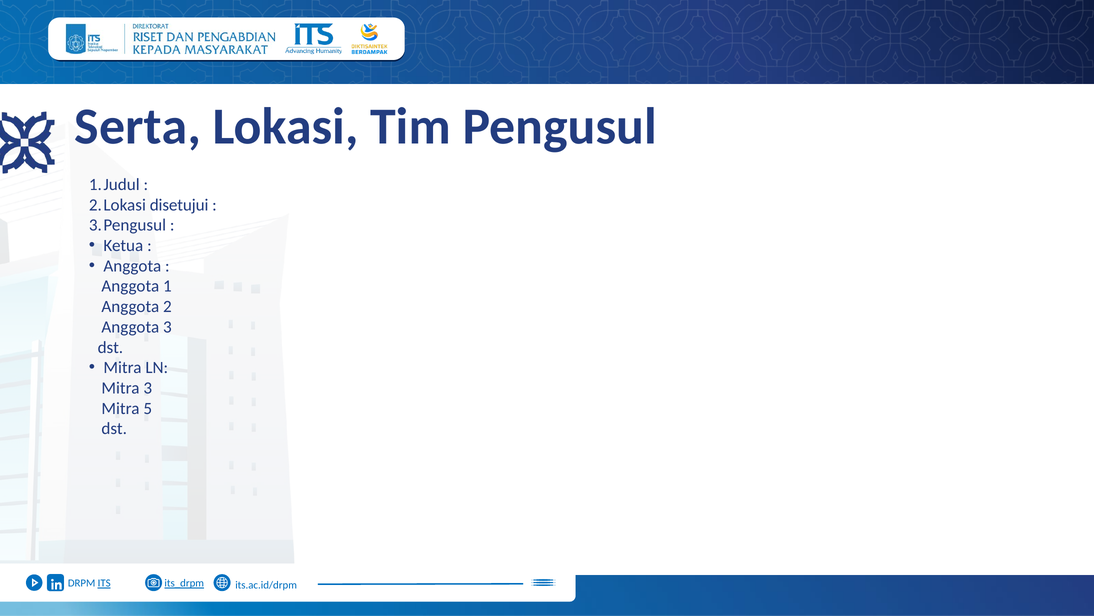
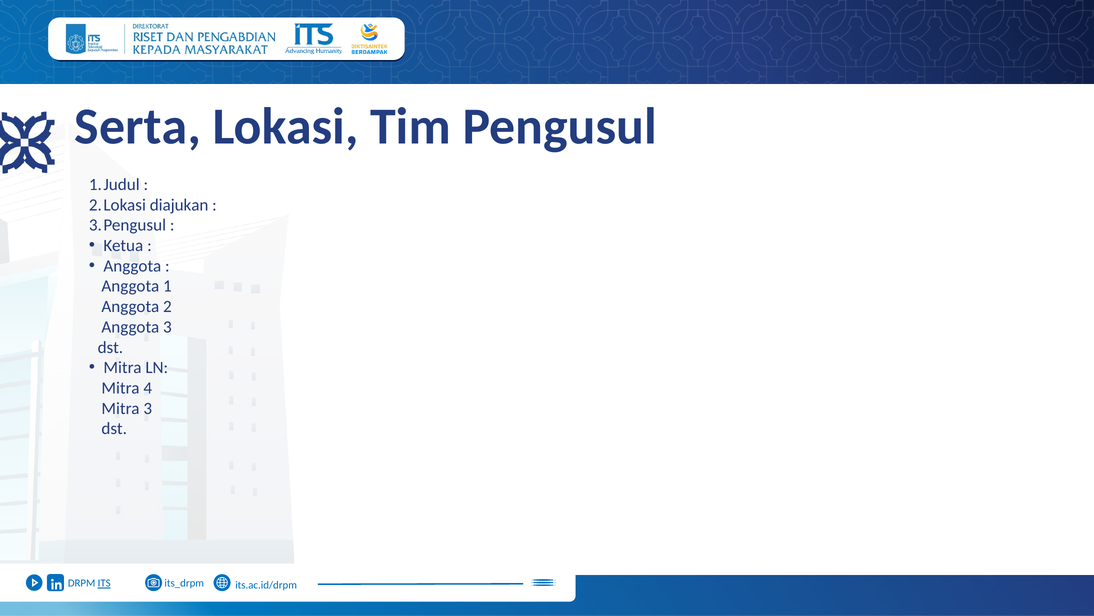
disetujui: disetujui -> diajukan
Mitra 3: 3 -> 4
Mitra 5: 5 -> 3
its_drpm underline: present -> none
